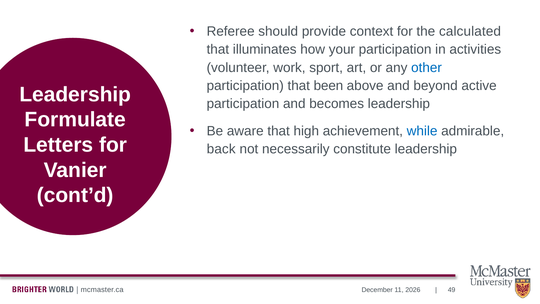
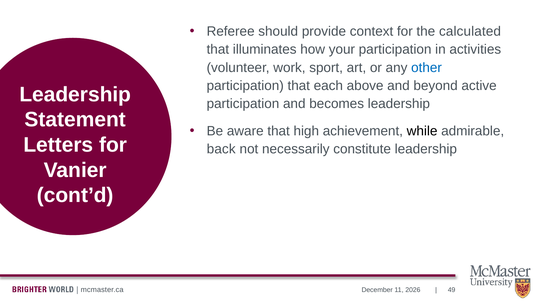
been: been -> each
Formulate: Formulate -> Statement
while colour: blue -> black
